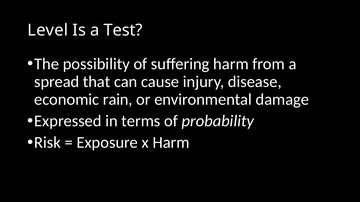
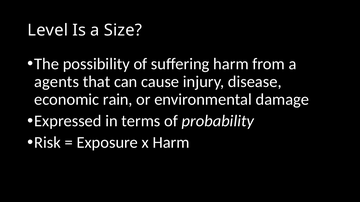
Test: Test -> Size
spread: spread -> agents
